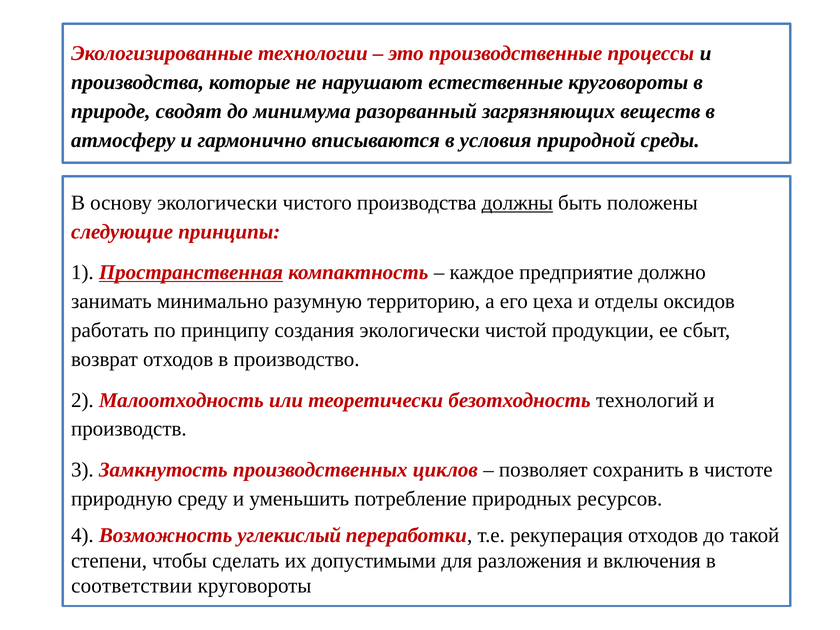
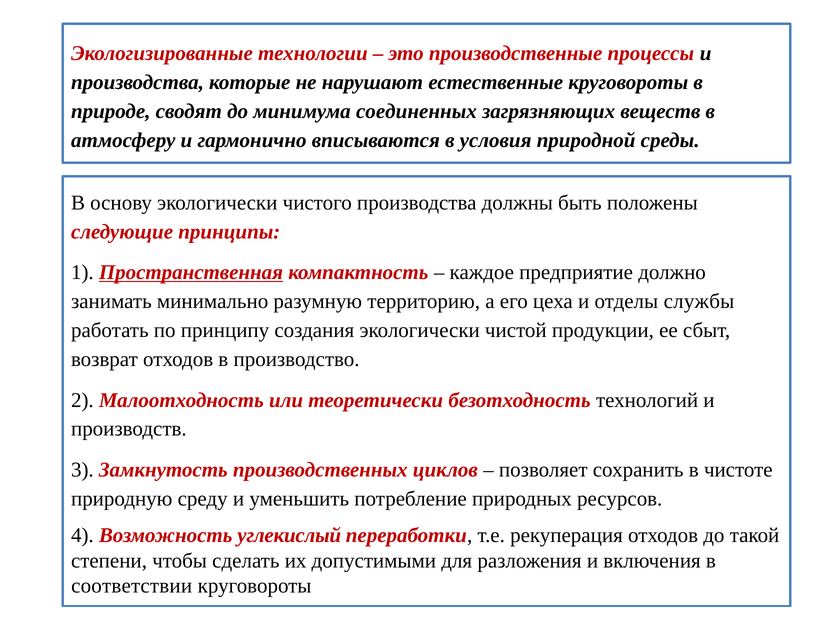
разорванный: разорванный -> соединенных
должны underline: present -> none
оксидов: оксидов -> службы
